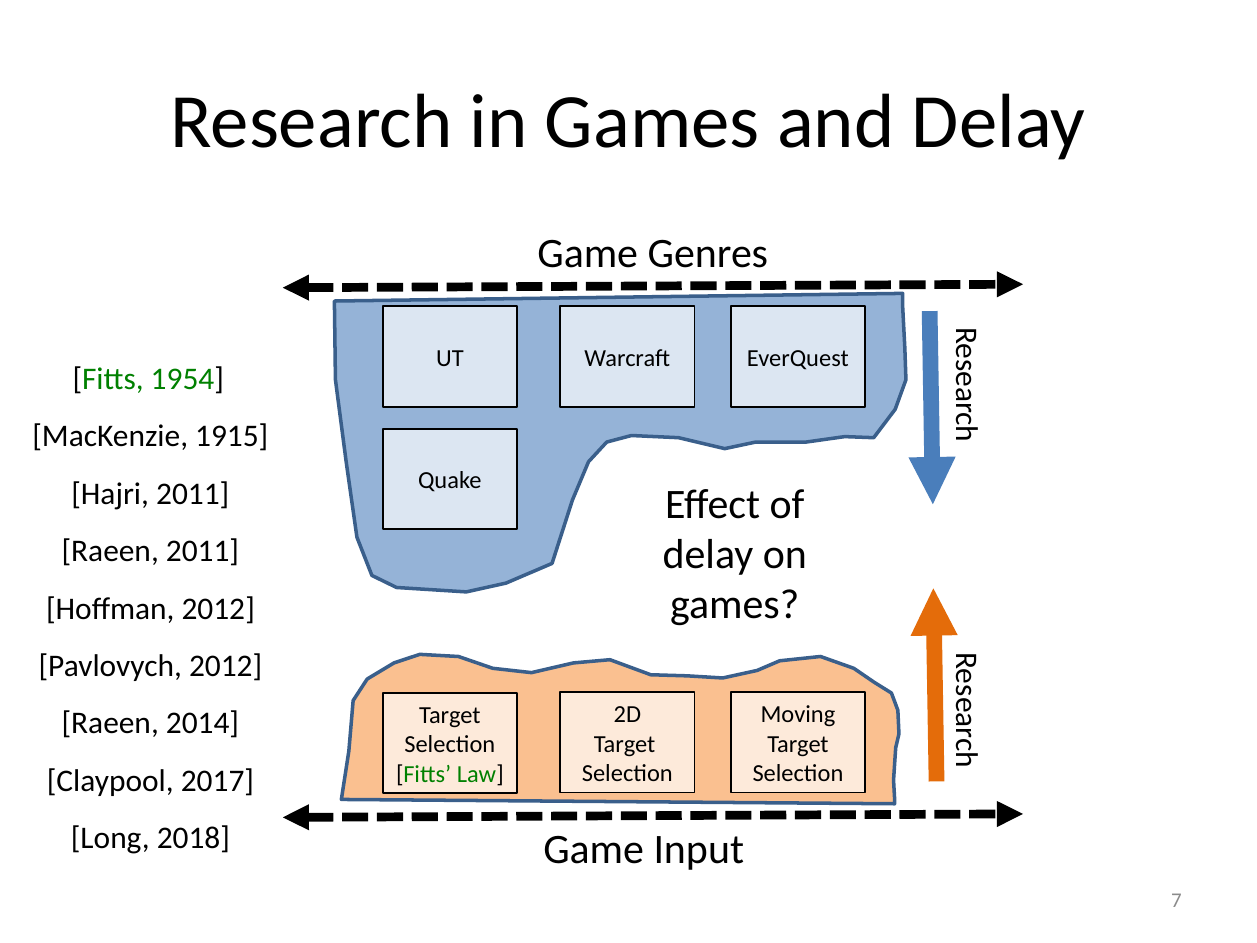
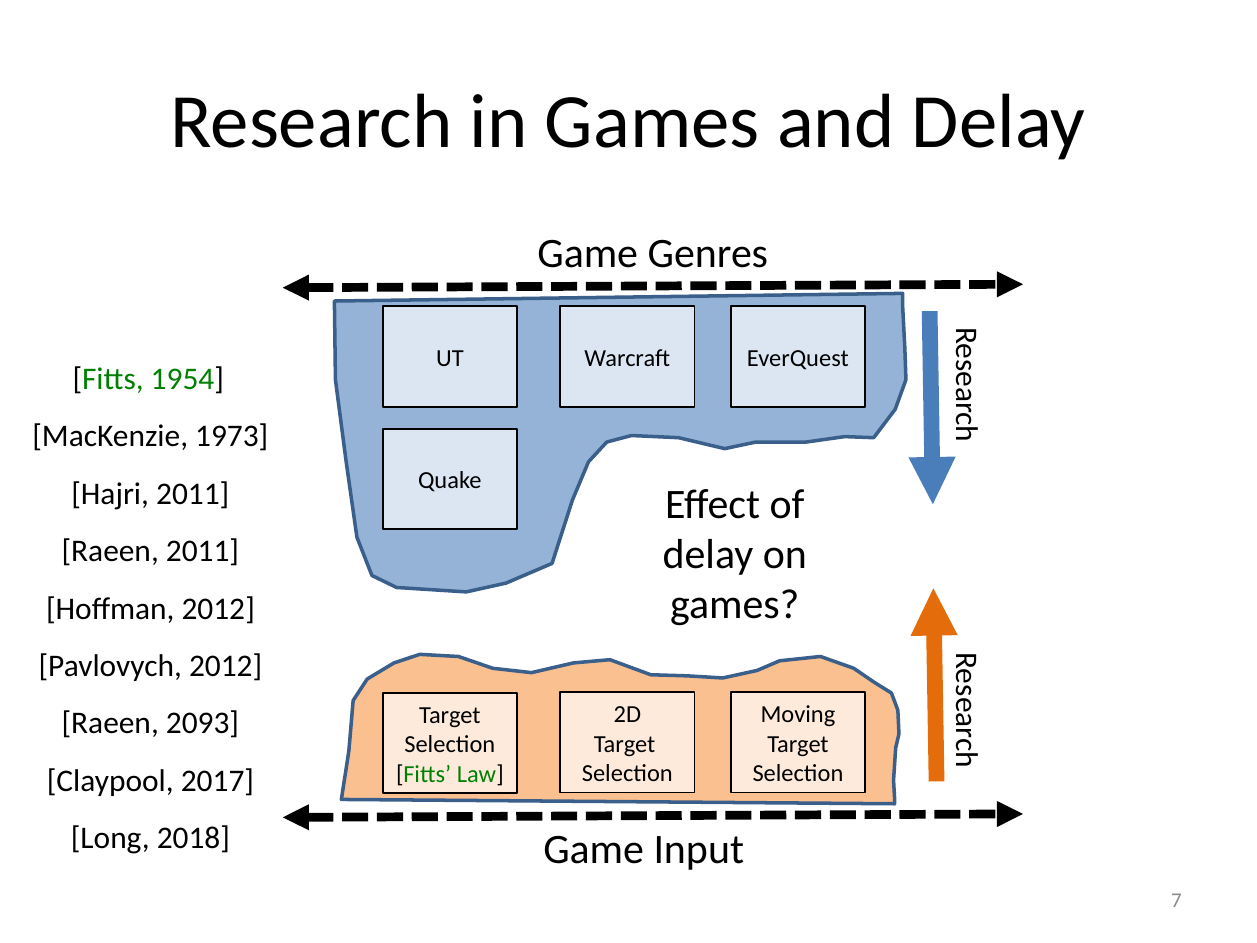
1915: 1915 -> 1973
2014: 2014 -> 2093
